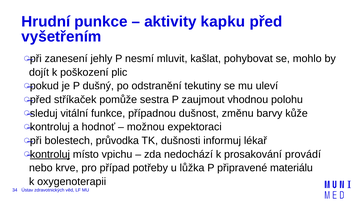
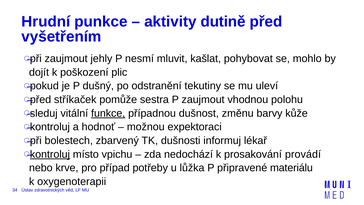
kapku: kapku -> dutině
při zanesení: zanesení -> zaujmout
funkce underline: none -> present
průvodka: průvodka -> zbarvený
